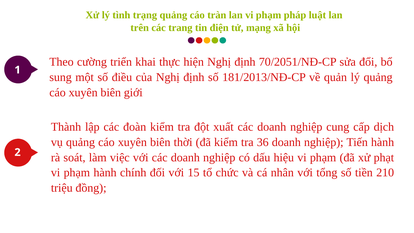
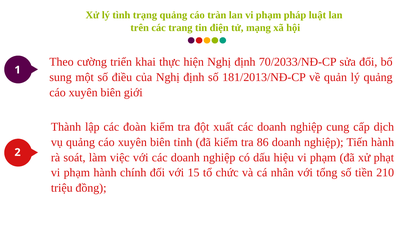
70/2051/NĐ-CP: 70/2051/NĐ-CP -> 70/2033/NĐ-CP
thời: thời -> tỉnh
36: 36 -> 86
